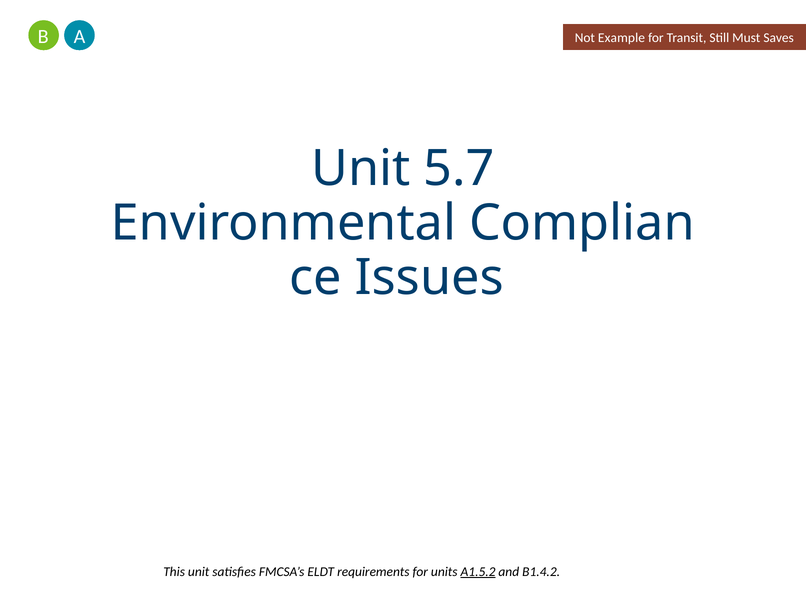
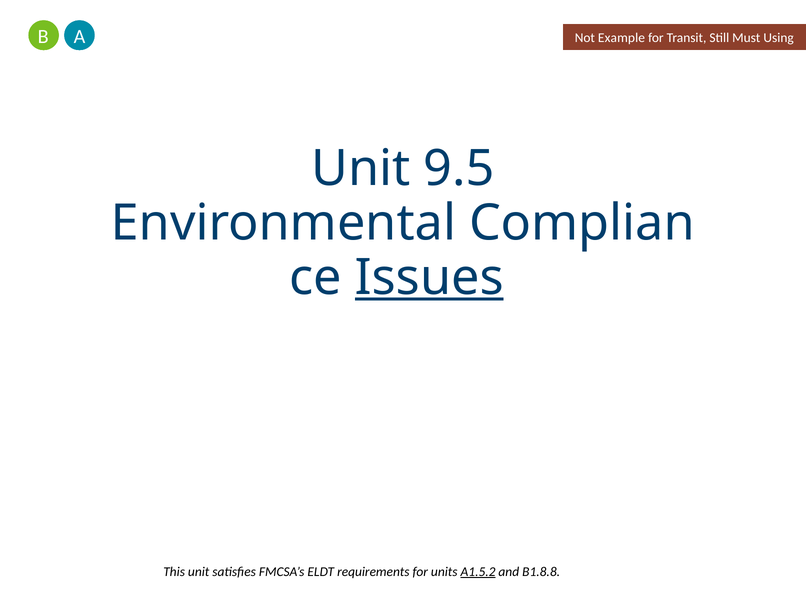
Saves: Saves -> Using
5.7: 5.7 -> 9.5
Issues underline: none -> present
B1.4.2: B1.4.2 -> B1.8.8
